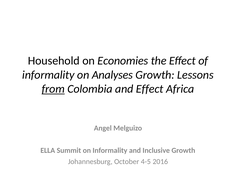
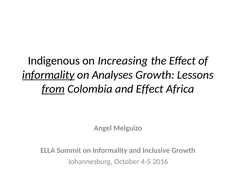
Household: Household -> Indigenous
Economies: Economies -> Increasing
informality at (48, 75) underline: none -> present
